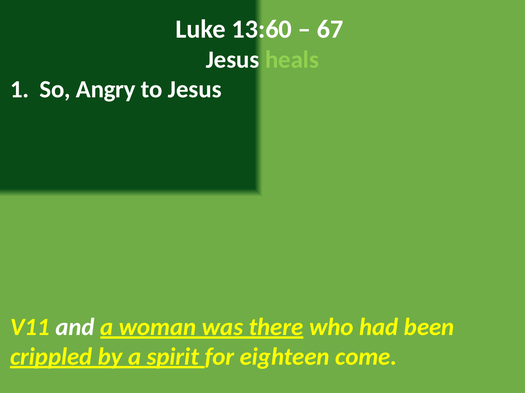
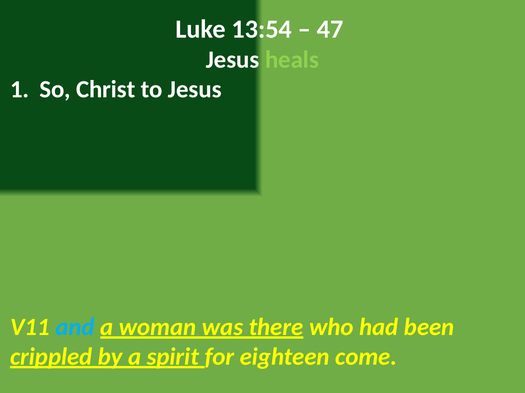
13:60: 13:60 -> 13:54
67: 67 -> 47
Angry: Angry -> Christ
and colour: white -> light blue
